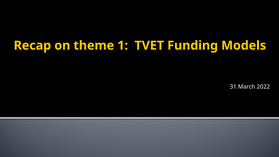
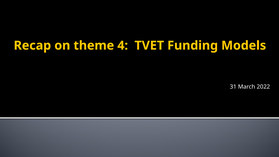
1: 1 -> 4
